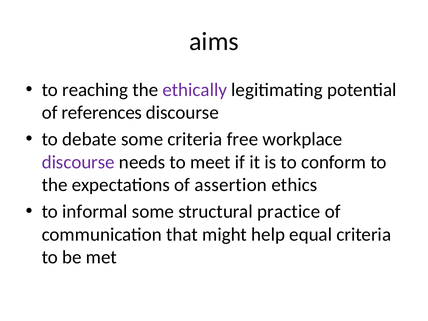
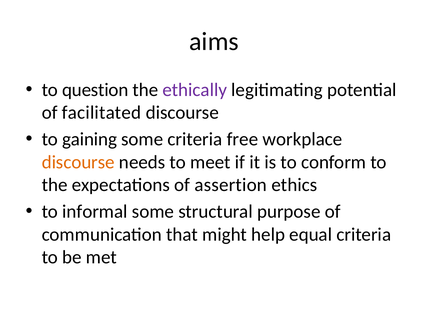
reaching: reaching -> question
references: references -> facilitated
debate: debate -> gaining
discourse at (78, 162) colour: purple -> orange
practice: practice -> purpose
